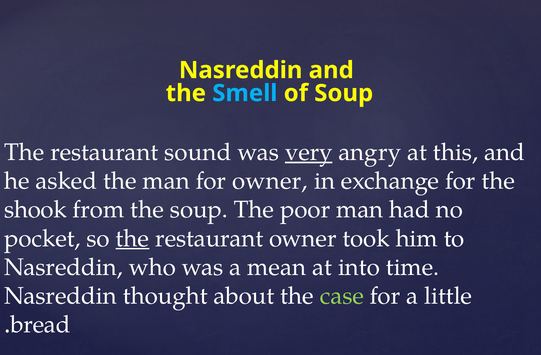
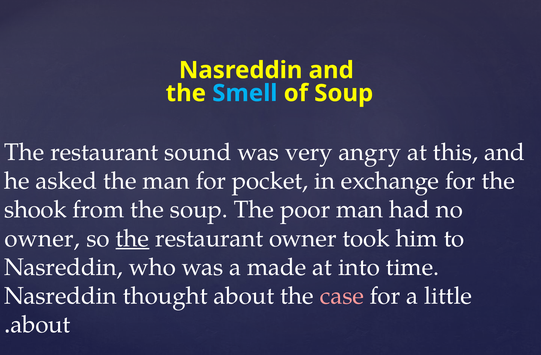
very underline: present -> none
for owner: owner -> pocket
pocket at (42, 239): pocket -> owner
mean: mean -> made
case colour: light green -> pink
bread at (40, 325): bread -> about
